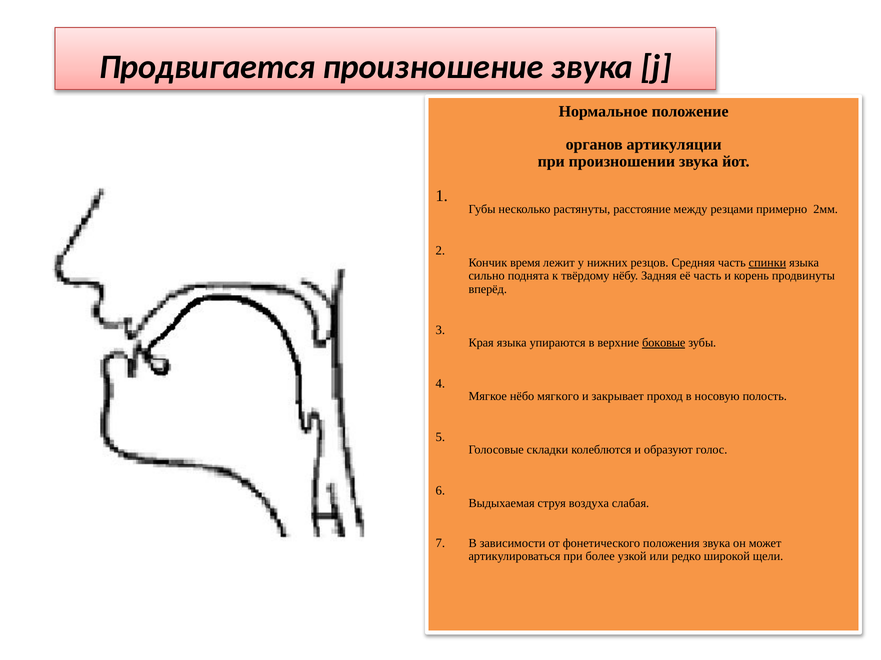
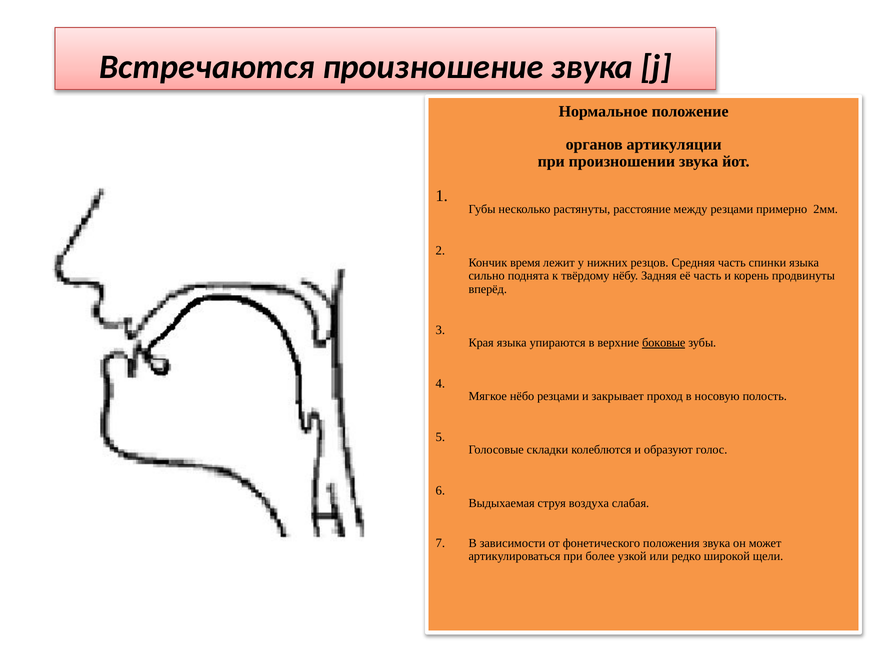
Продвигается: Продвигается -> Встречаются
спинки underline: present -> none
нёбо мягкого: мягкого -> резцами
